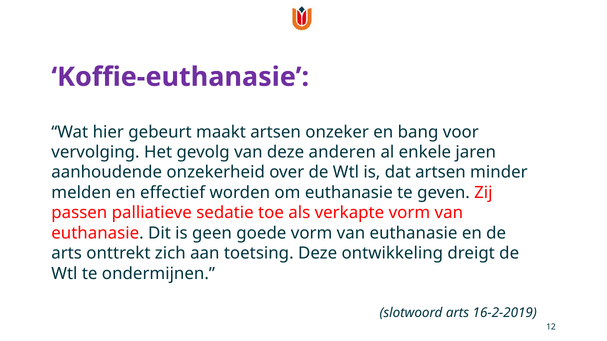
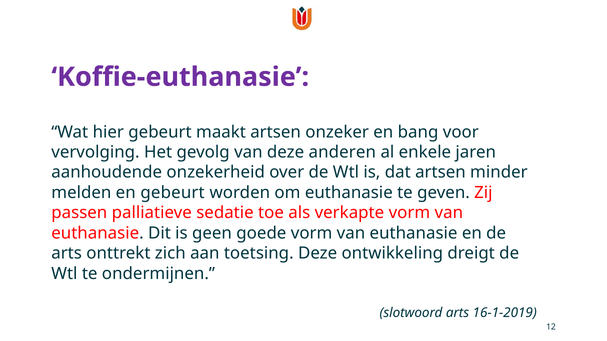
en effectief: effectief -> gebeurt
16-2-2019: 16-2-2019 -> 16-1-2019
